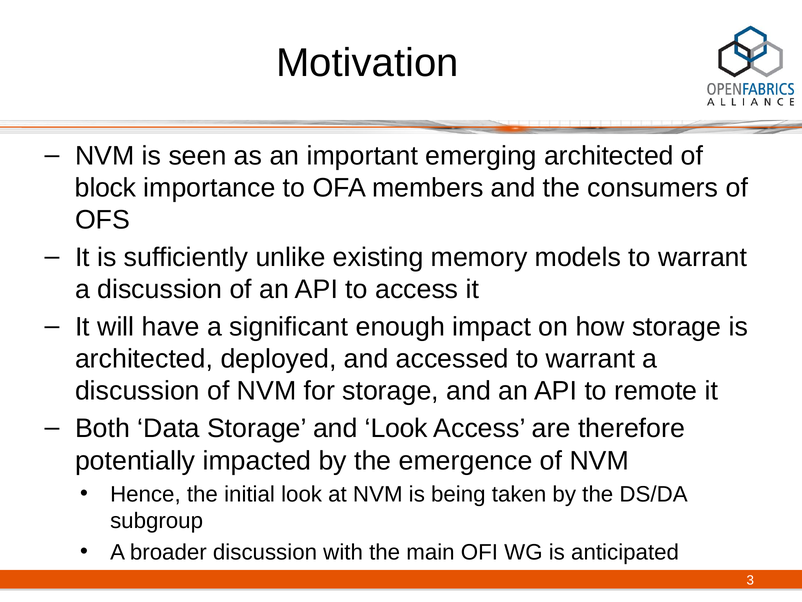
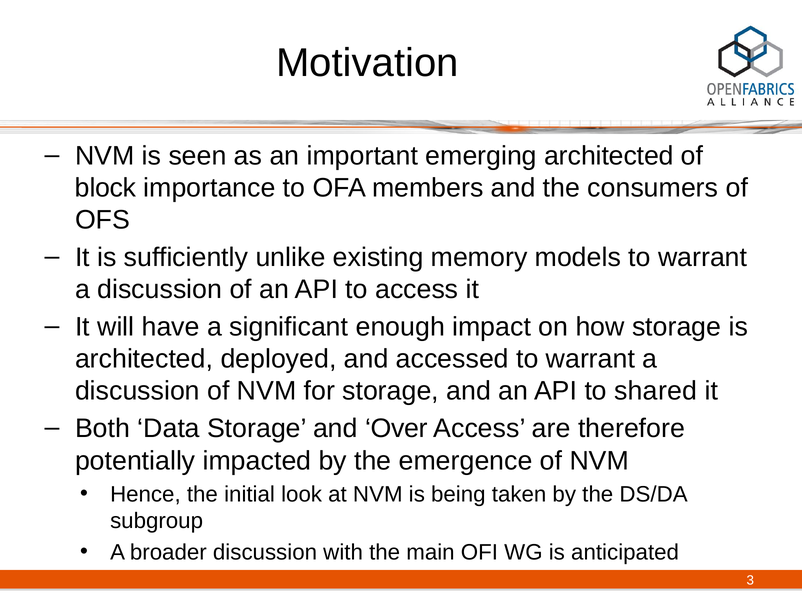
remote: remote -> shared
and Look: Look -> Over
